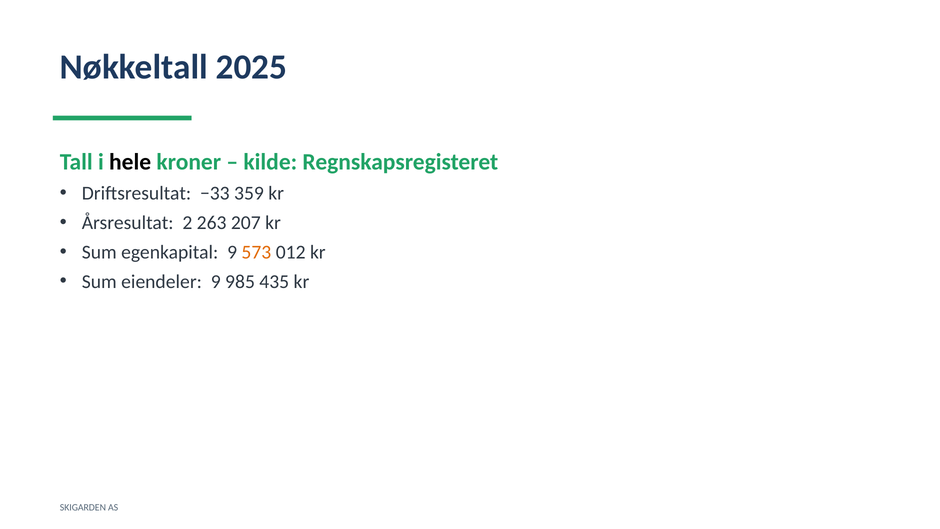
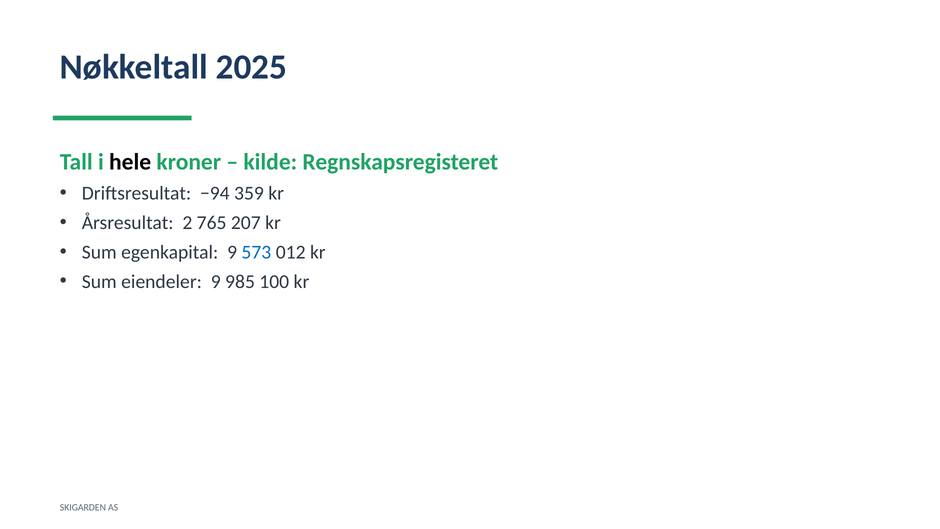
−33: −33 -> −94
263: 263 -> 765
573 colour: orange -> blue
435: 435 -> 100
